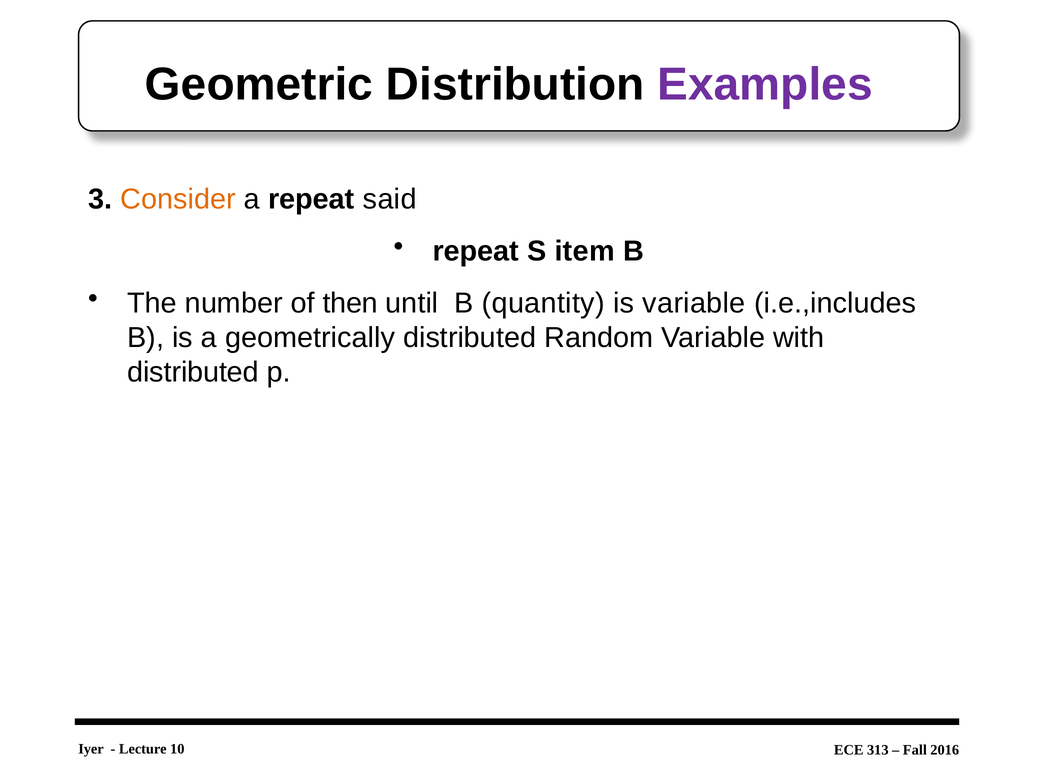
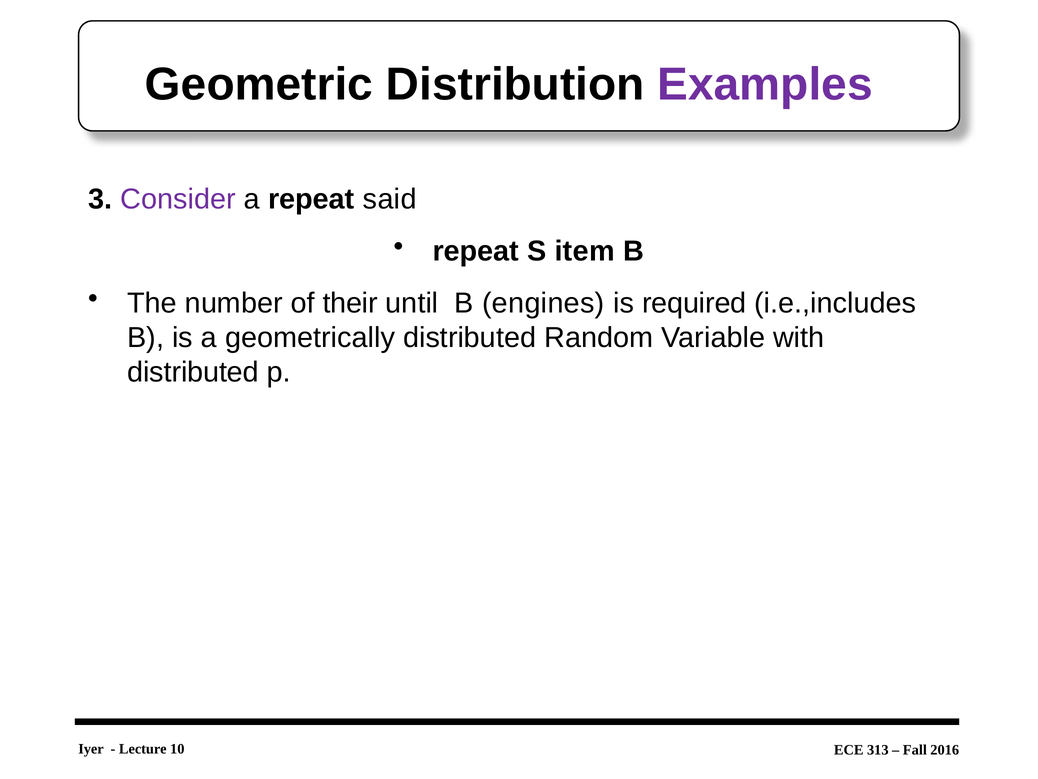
Consider colour: orange -> purple
then: then -> their
quantity: quantity -> engines
is variable: variable -> required
